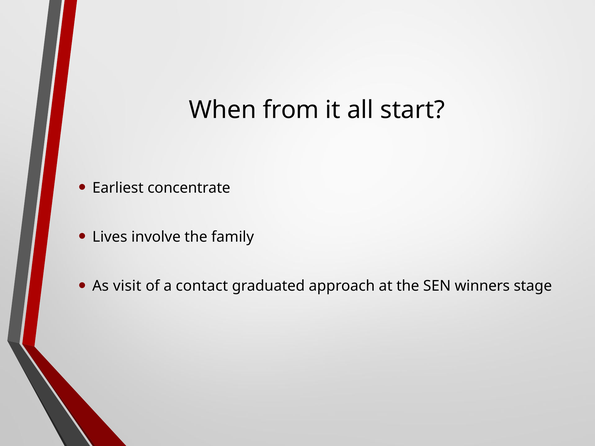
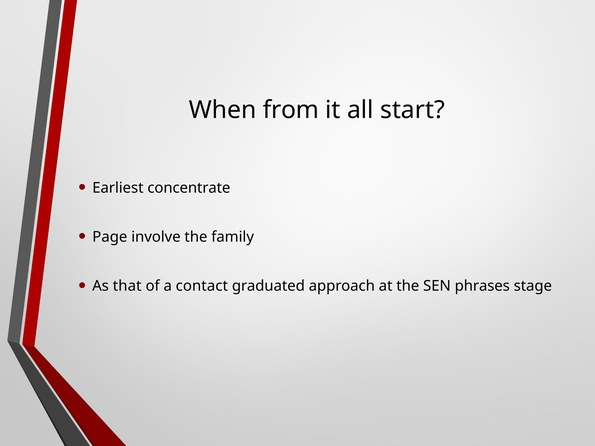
Lives: Lives -> Page
visit: visit -> that
winners: winners -> phrases
